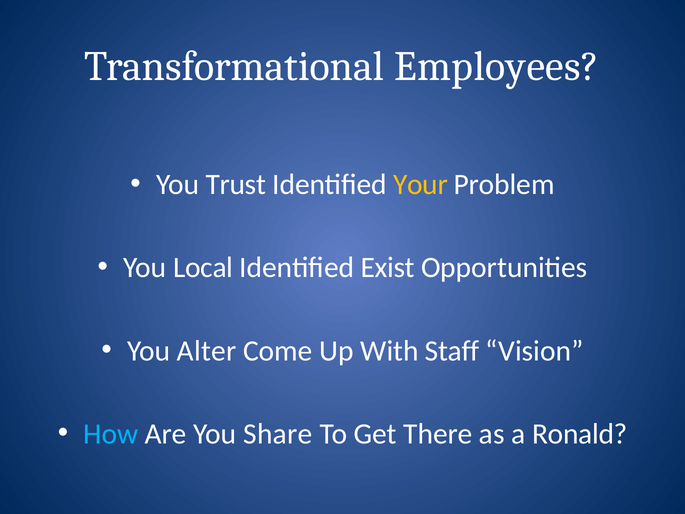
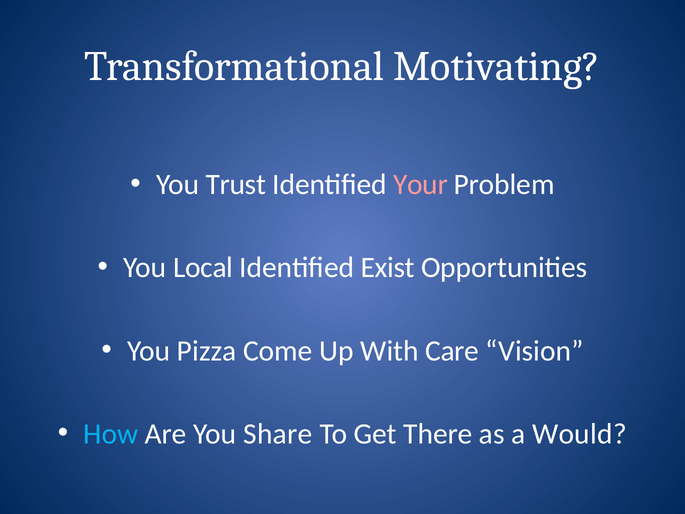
Employees: Employees -> Motivating
Your colour: yellow -> pink
Alter: Alter -> Pizza
Staff: Staff -> Care
Ronald: Ronald -> Would
